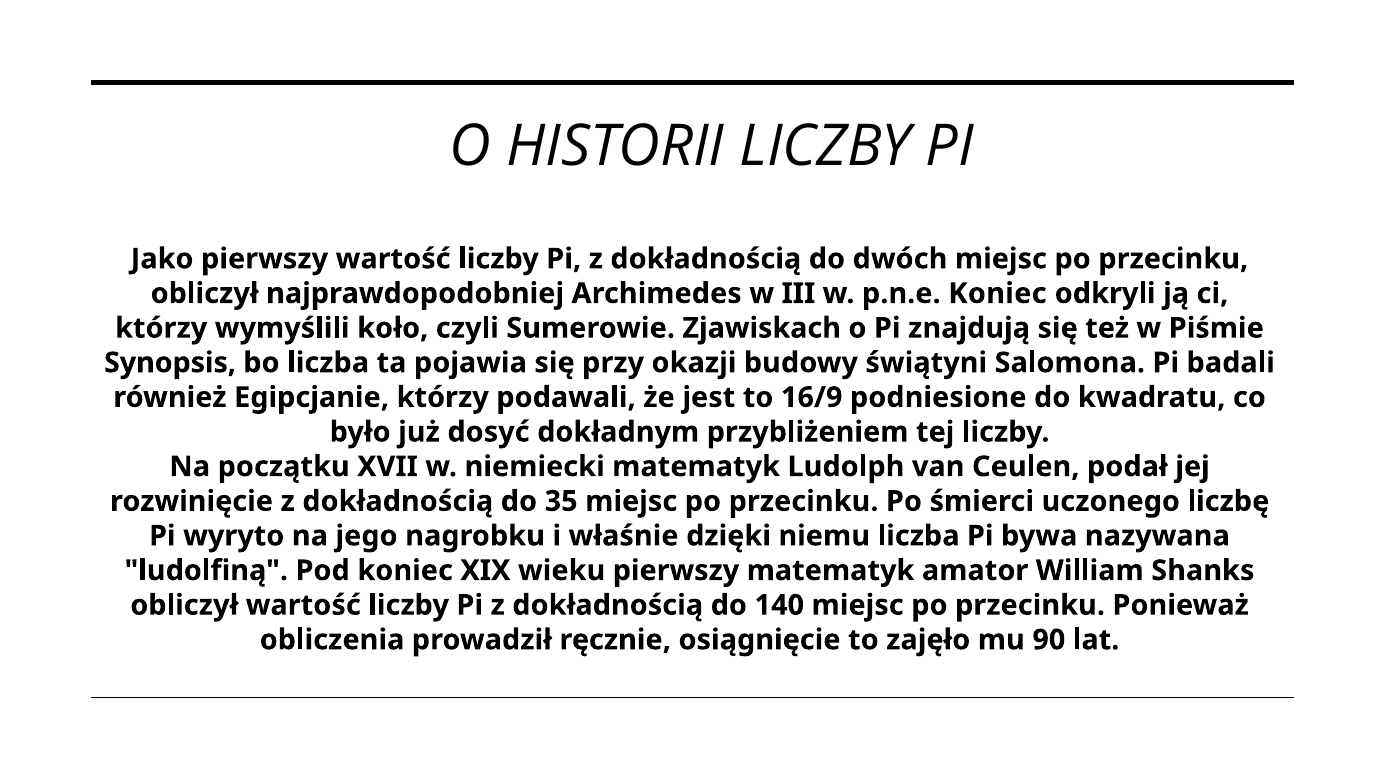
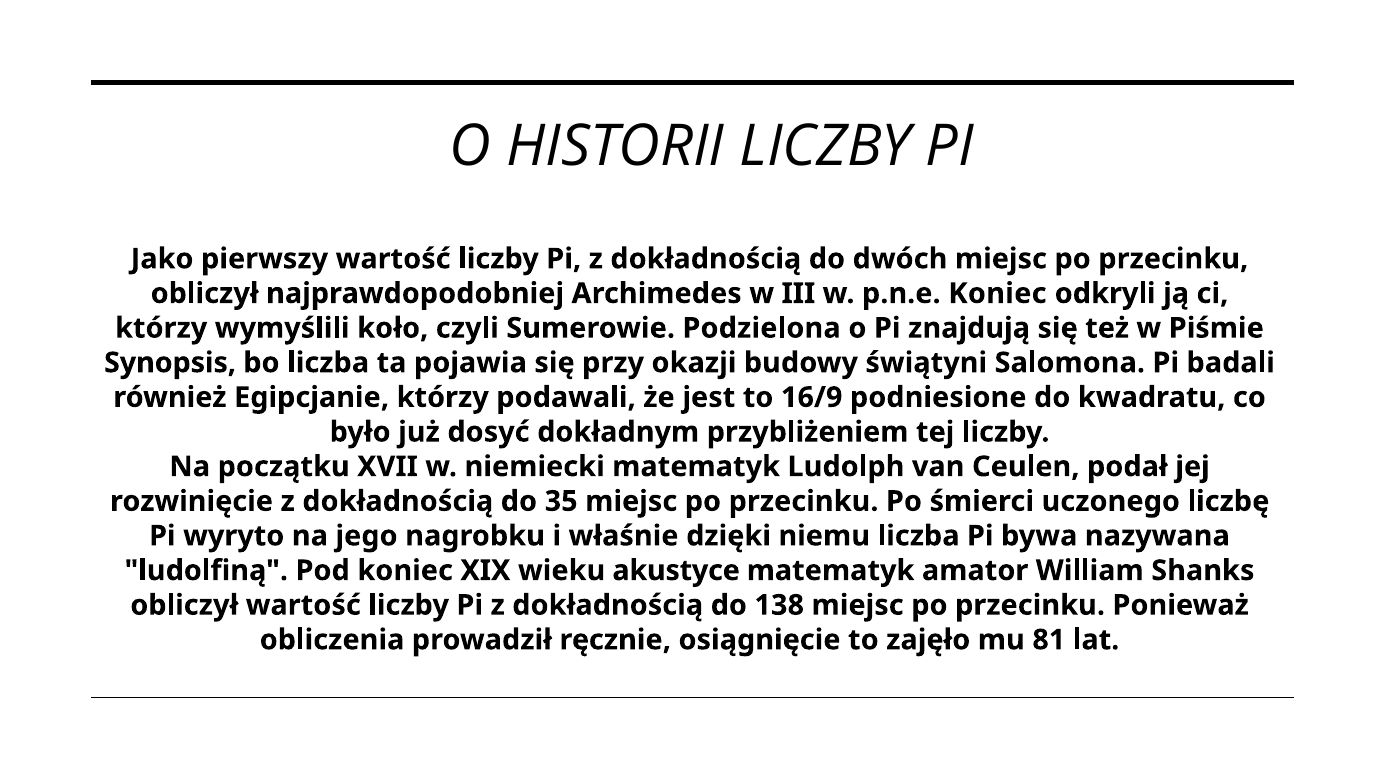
Zjawiskach: Zjawiskach -> Podzielona
wieku pierwszy: pierwszy -> akustyce
140: 140 -> 138
90: 90 -> 81
